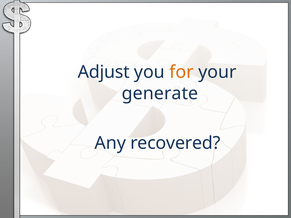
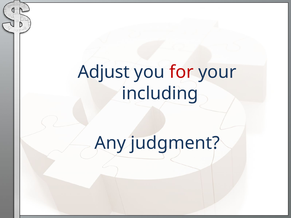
for colour: orange -> red
generate: generate -> including
recovered: recovered -> judgment
